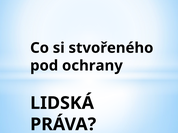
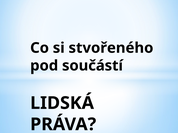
ochrany: ochrany -> součástí
